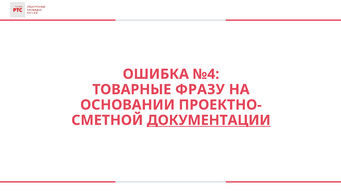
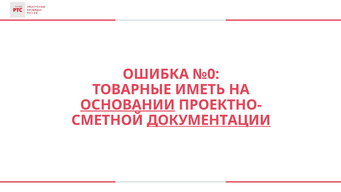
№4: №4 -> №0
ФРАЗУ: ФРАЗУ -> ИМЕТЬ
ОСНОВАНИИ underline: none -> present
